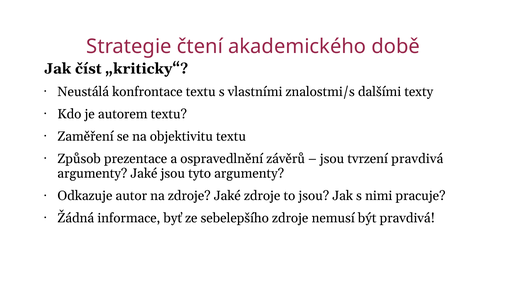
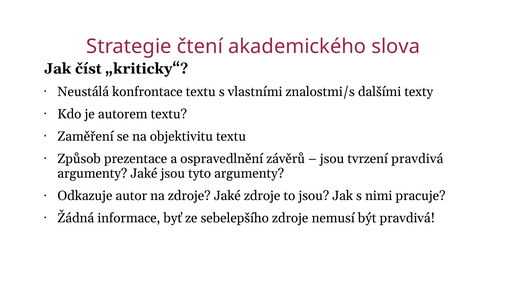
době: době -> slova
